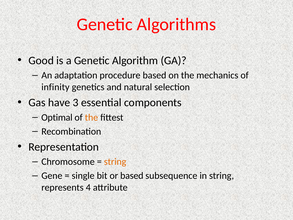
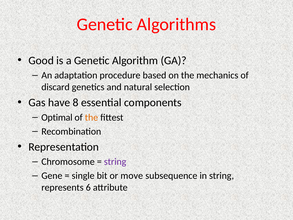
infinity: infinity -> discard
3: 3 -> 8
string at (115, 162) colour: orange -> purple
or based: based -> move
4: 4 -> 6
